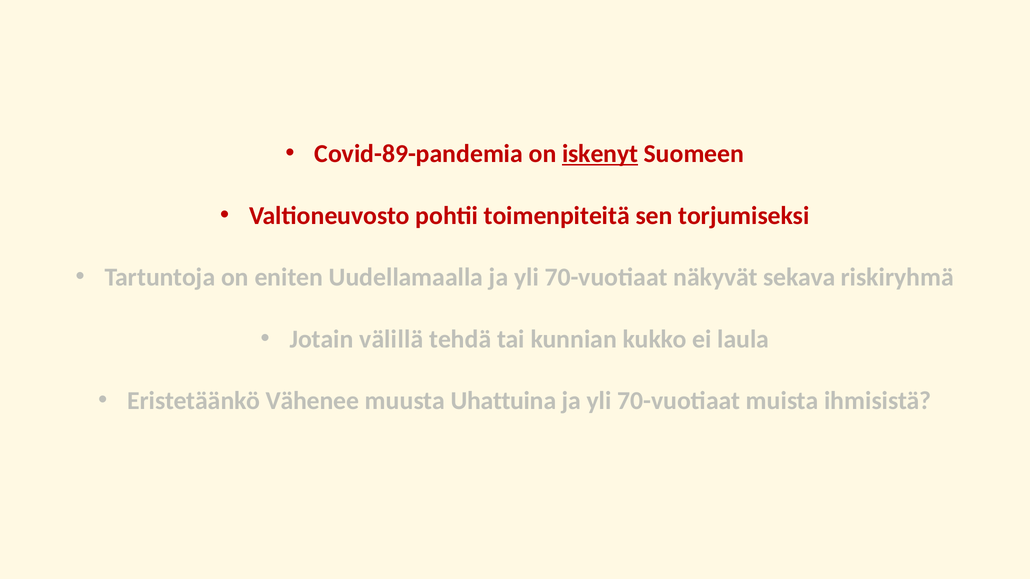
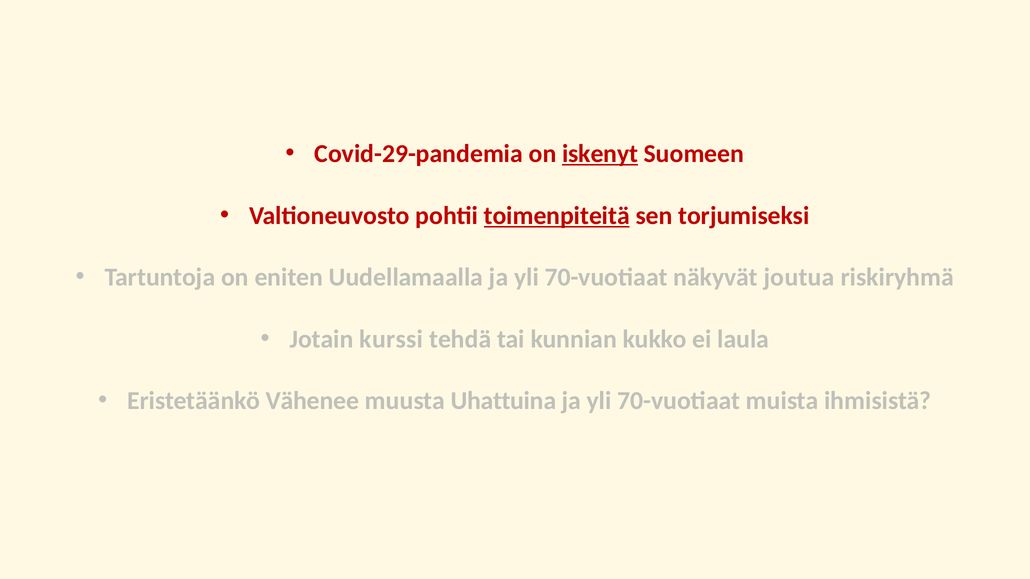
Covid-89-pandemia: Covid-89-pandemia -> Covid-29-pandemia
toimenpiteitä underline: none -> present
sekava: sekava -> joutua
välillä: välillä -> kurssi
